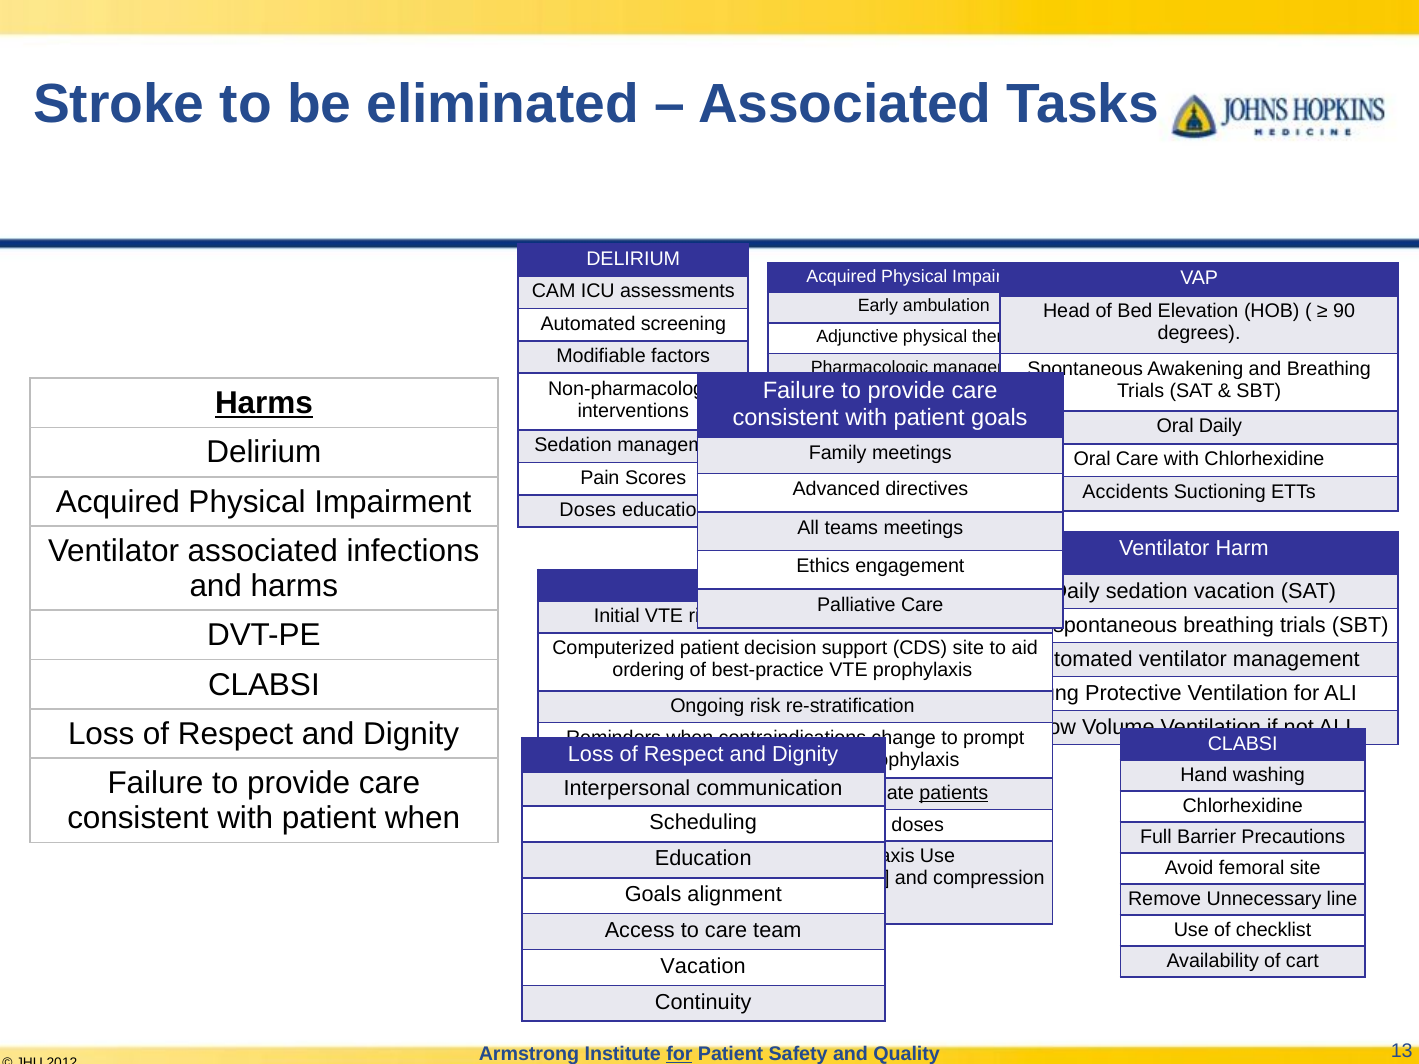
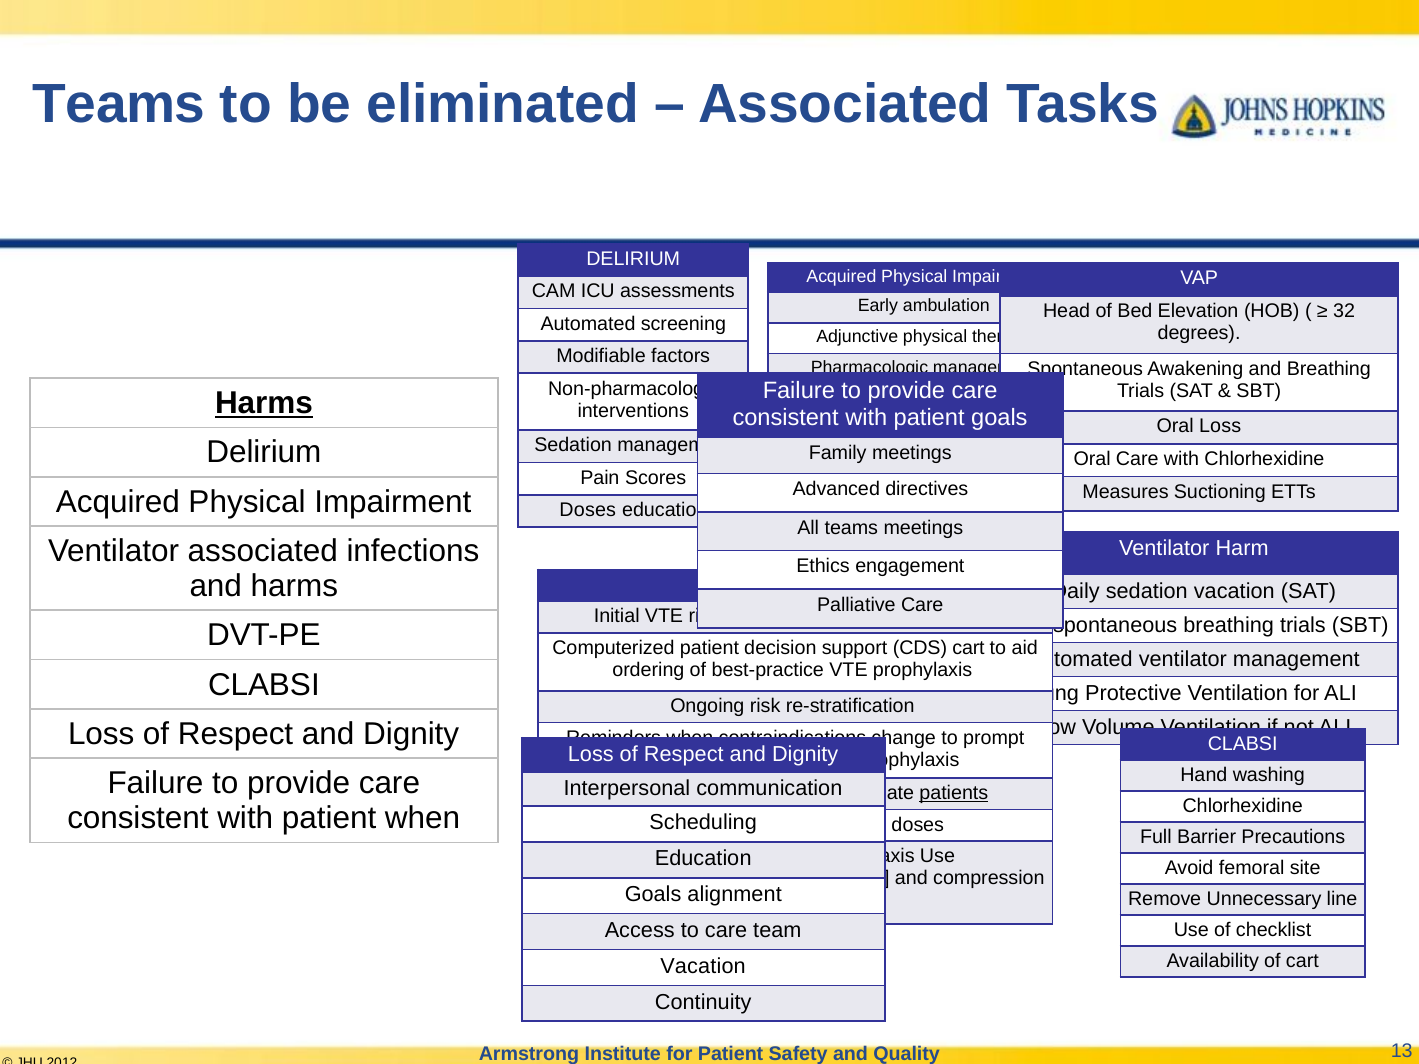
Stroke at (119, 105): Stroke -> Teams
90: 90 -> 32
Oral Daily: Daily -> Loss
Accidents: Accidents -> Measures
CDS site: site -> cart
for at (679, 1055) underline: present -> none
